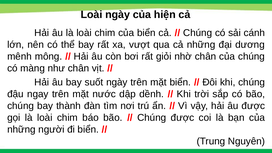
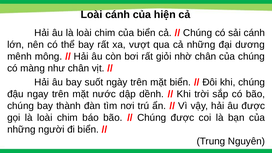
Loài ngày: ngày -> cánh
